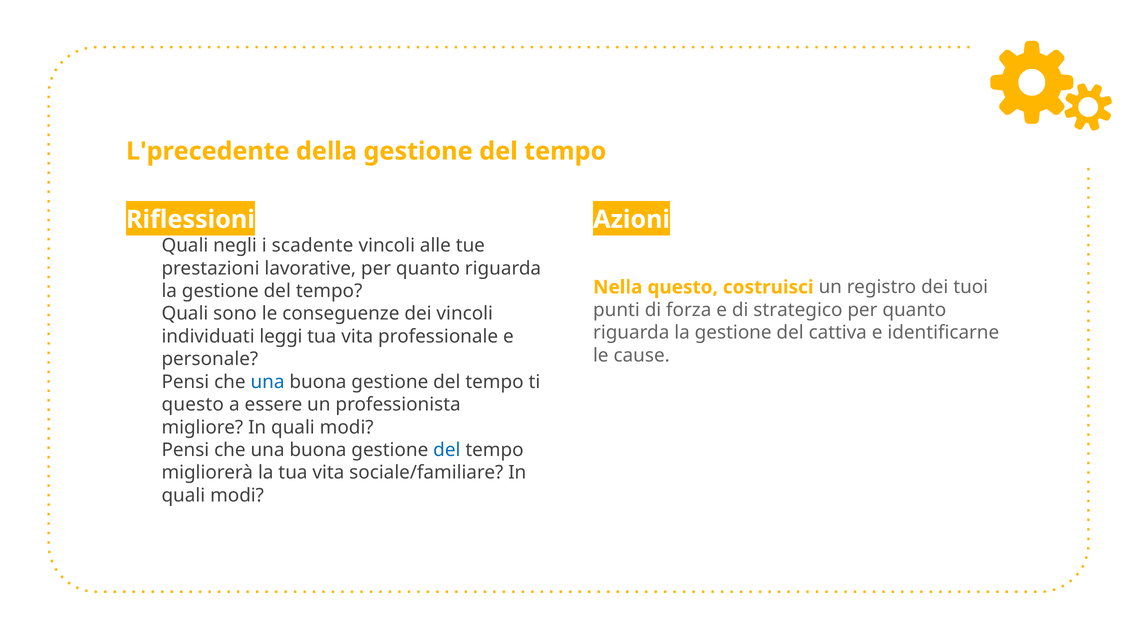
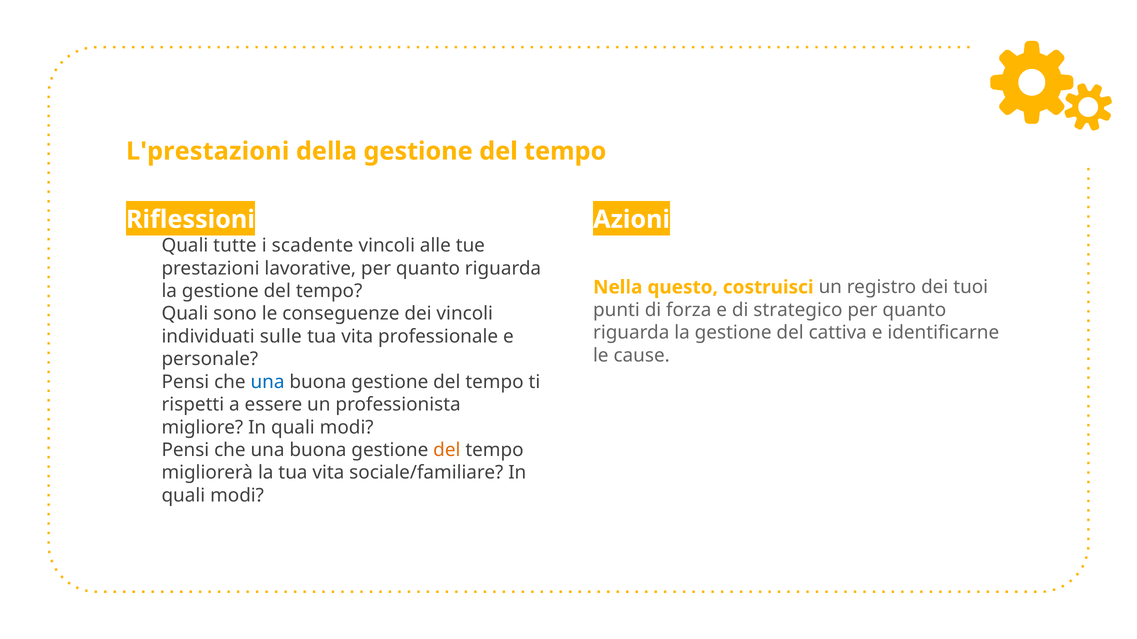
L'precedente: L'precedente -> L'prestazioni
negli: negli -> tutte
leggi: leggi -> sulle
questo at (193, 405): questo -> rispetti
del at (447, 450) colour: blue -> orange
